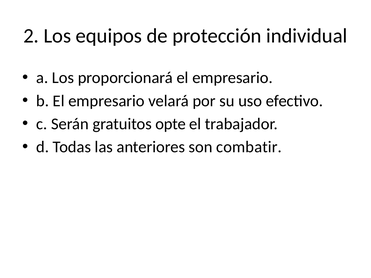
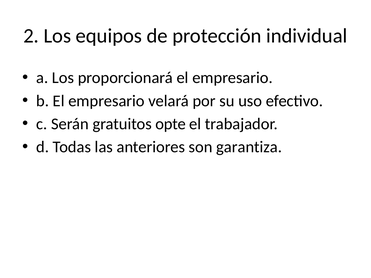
combatir: combatir -> garantiza
